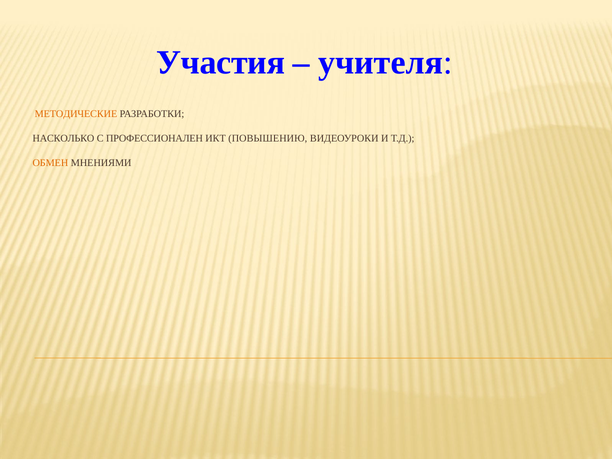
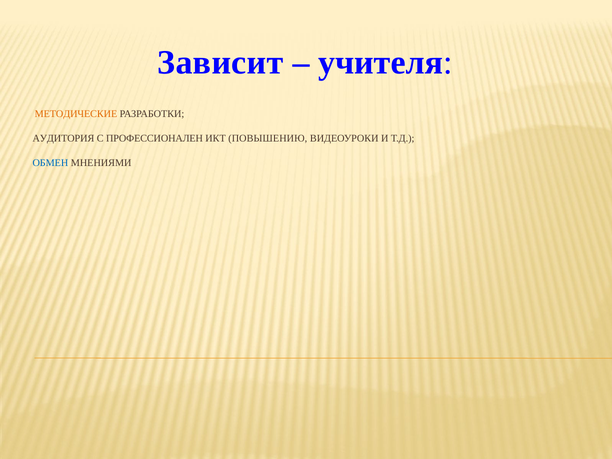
Участия: Участия -> Зависит
НАСКОЛЬКО: НАСКОЛЬКО -> АУДИТОРИЯ
ОБМЕН colour: orange -> blue
